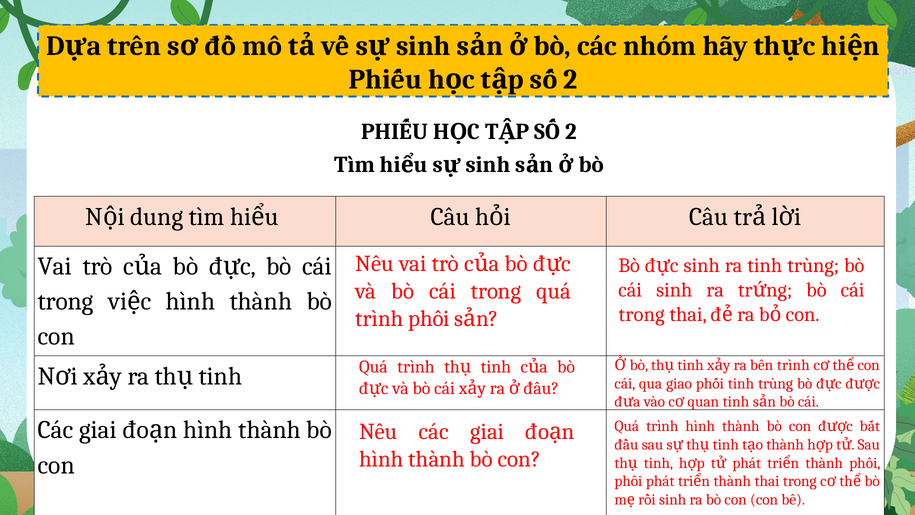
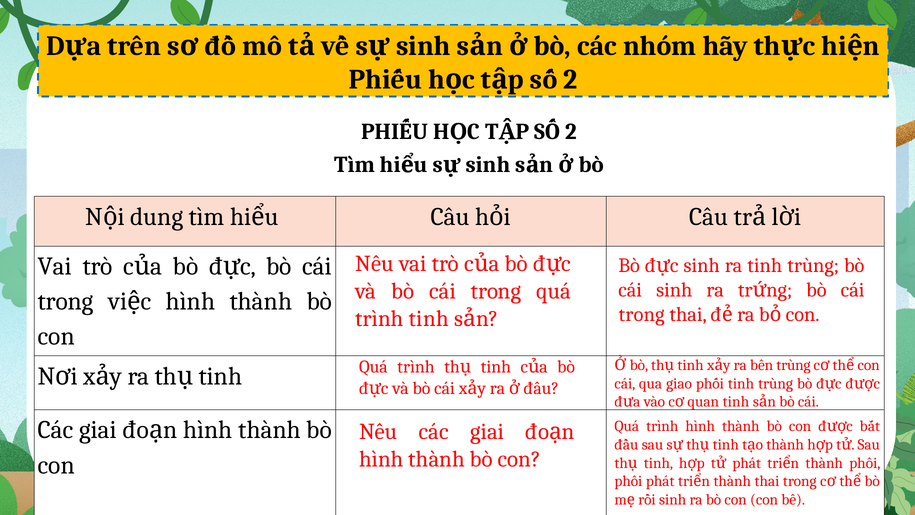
trình phối: phối -> tinh
bên trình: trình -> trùng
